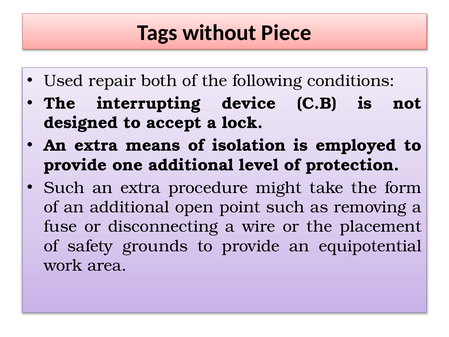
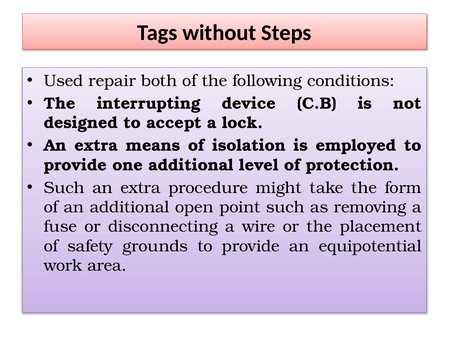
Piece: Piece -> Steps
